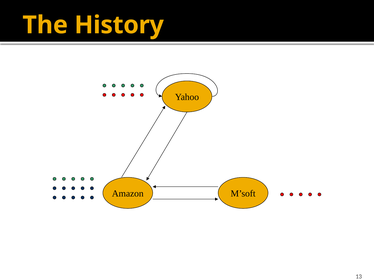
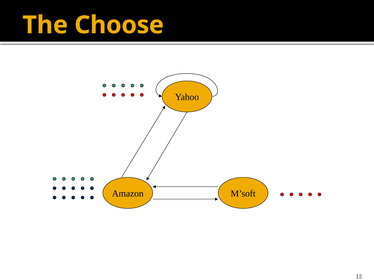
History: History -> Choose
